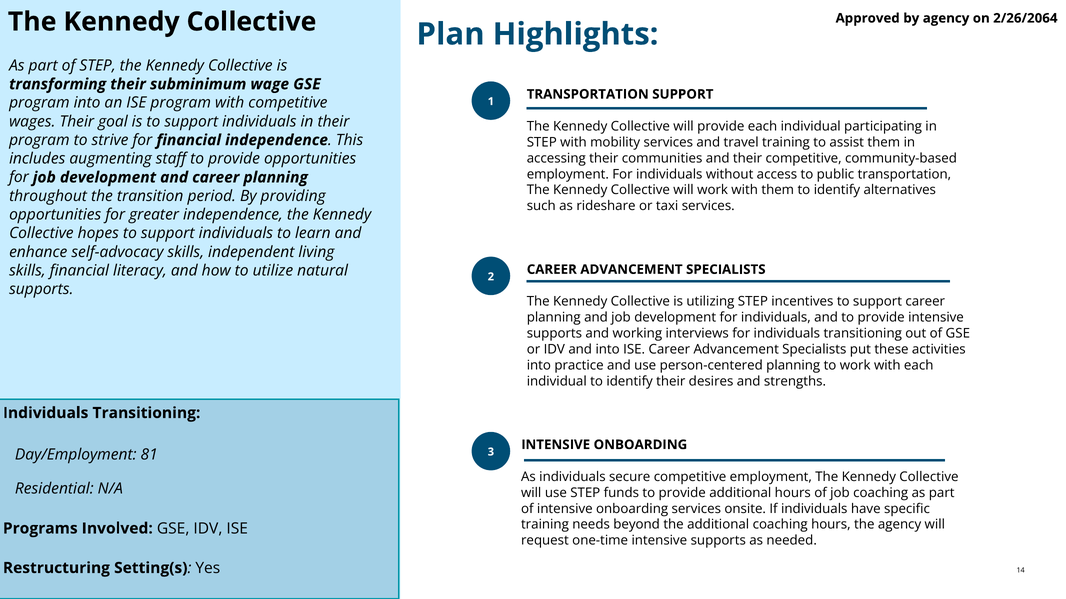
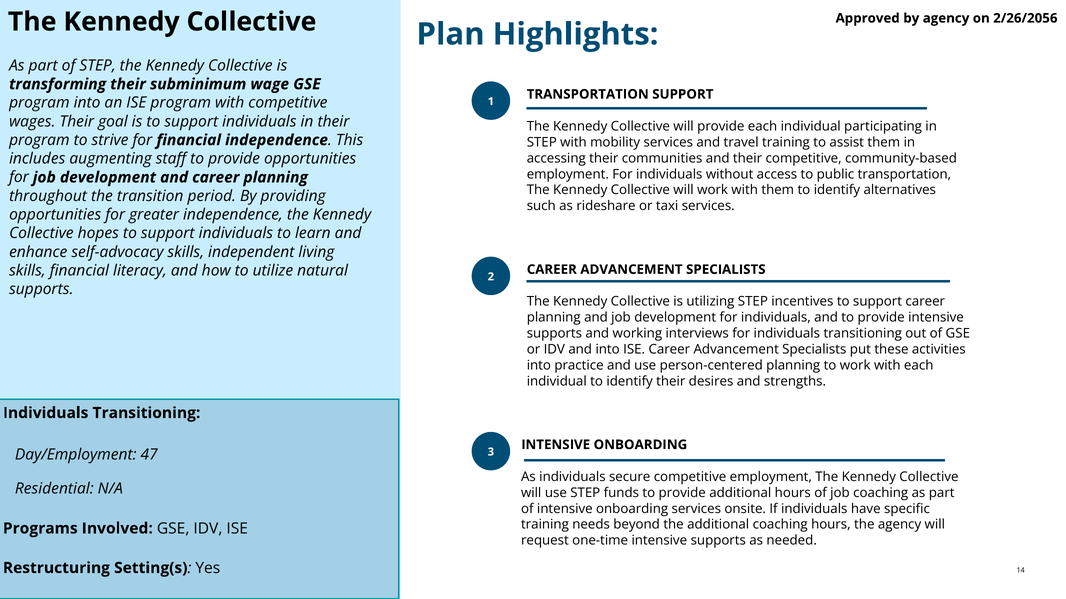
2/26/2064: 2/26/2064 -> 2/26/2056
81: 81 -> 47
